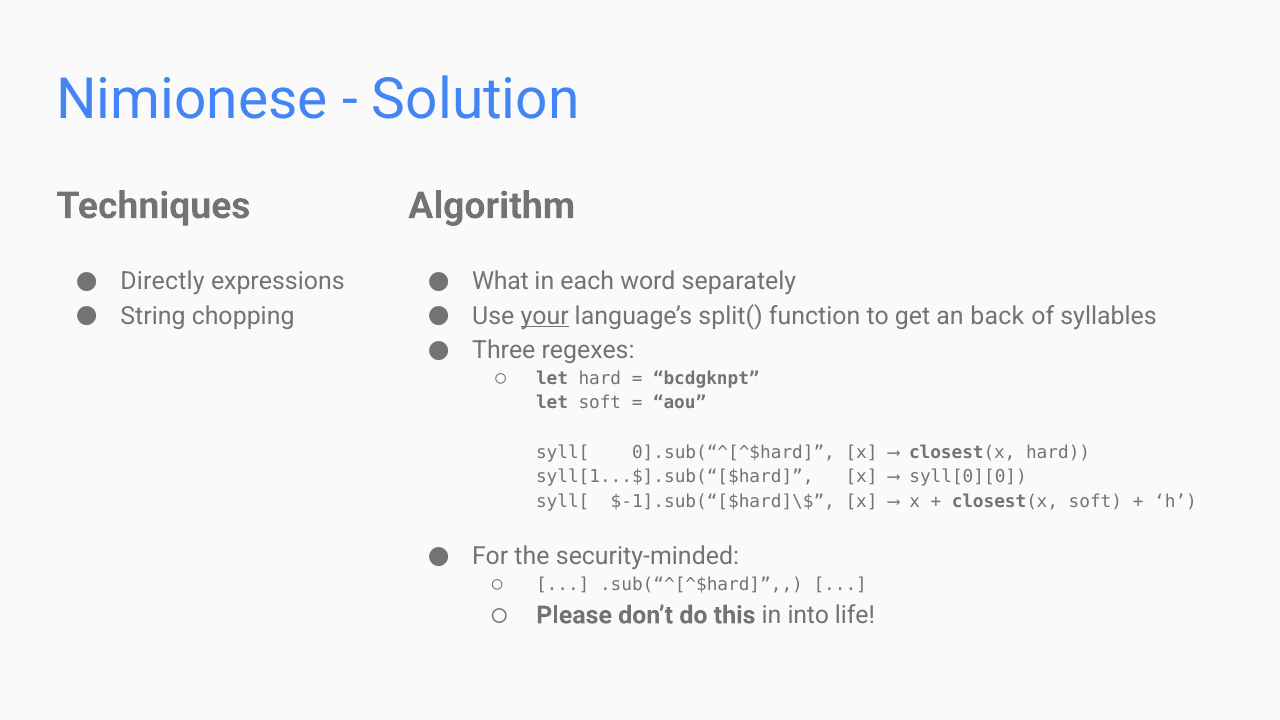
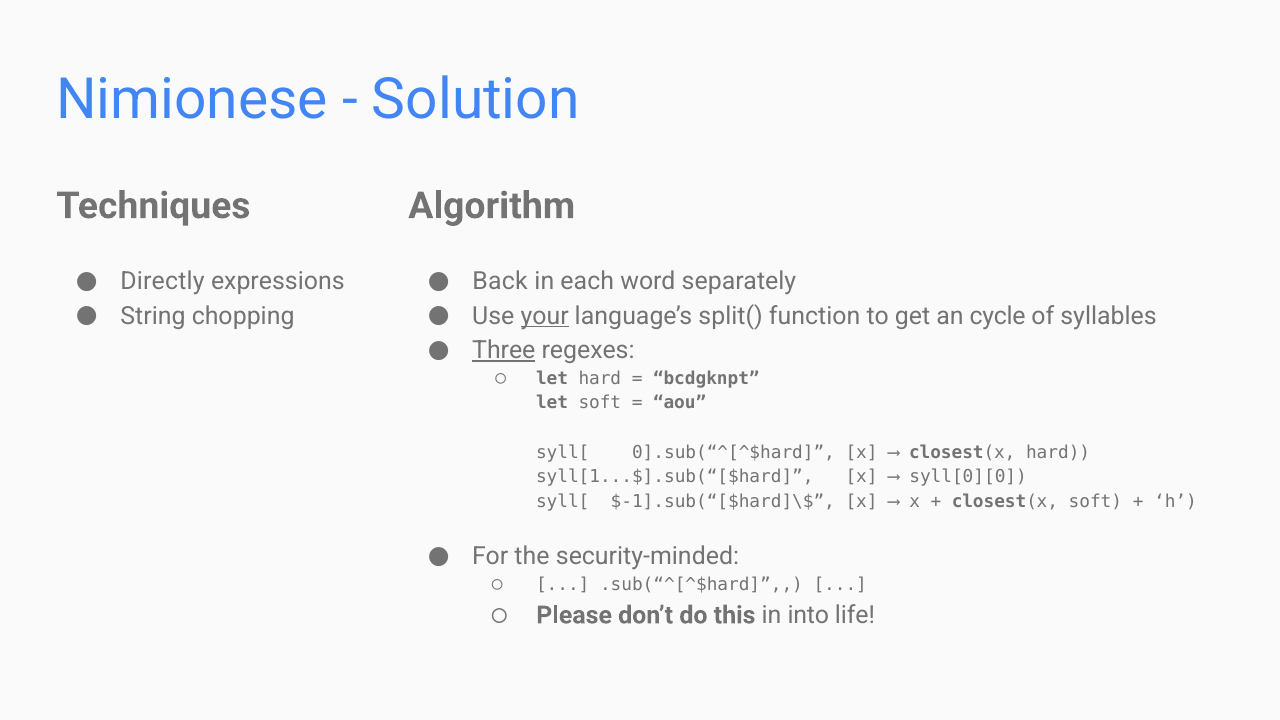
What: What -> Back
back: back -> cycle
Three underline: none -> present
